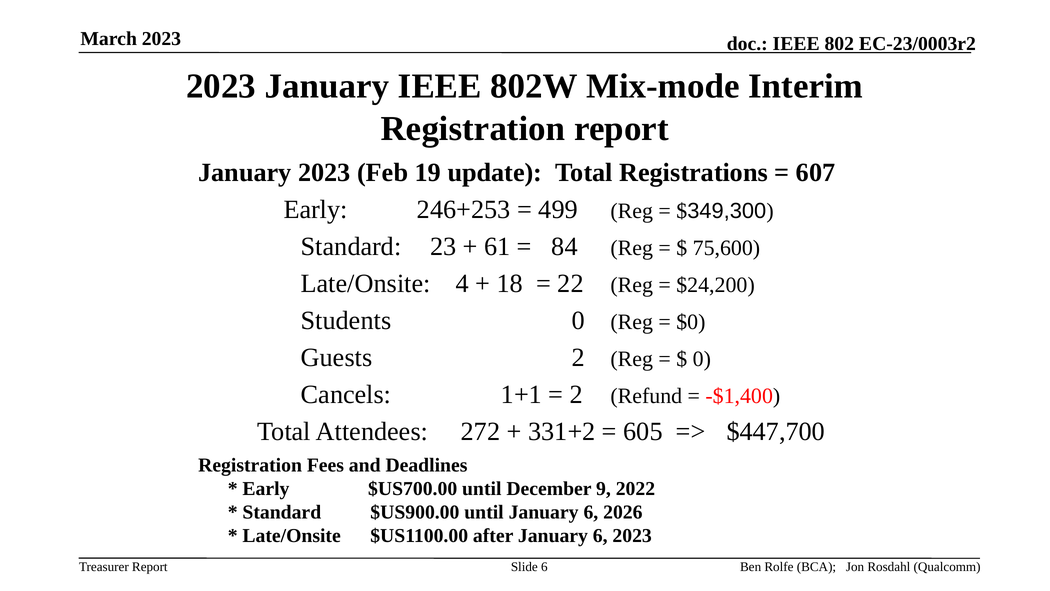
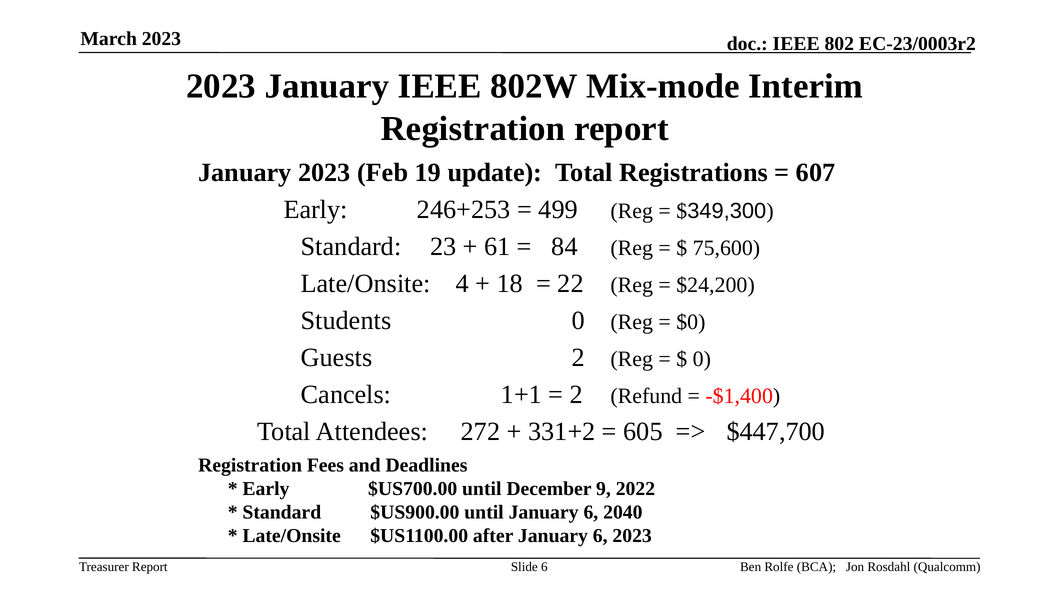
2026: 2026 -> 2040
